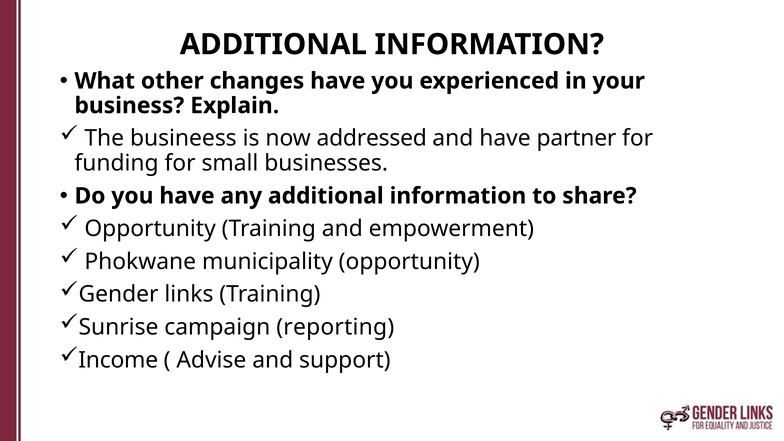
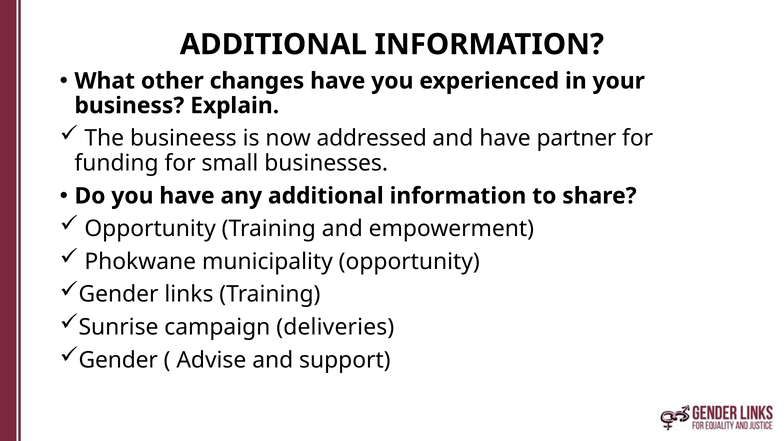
reporting: reporting -> deliveries
Income at (118, 360): Income -> Gender
